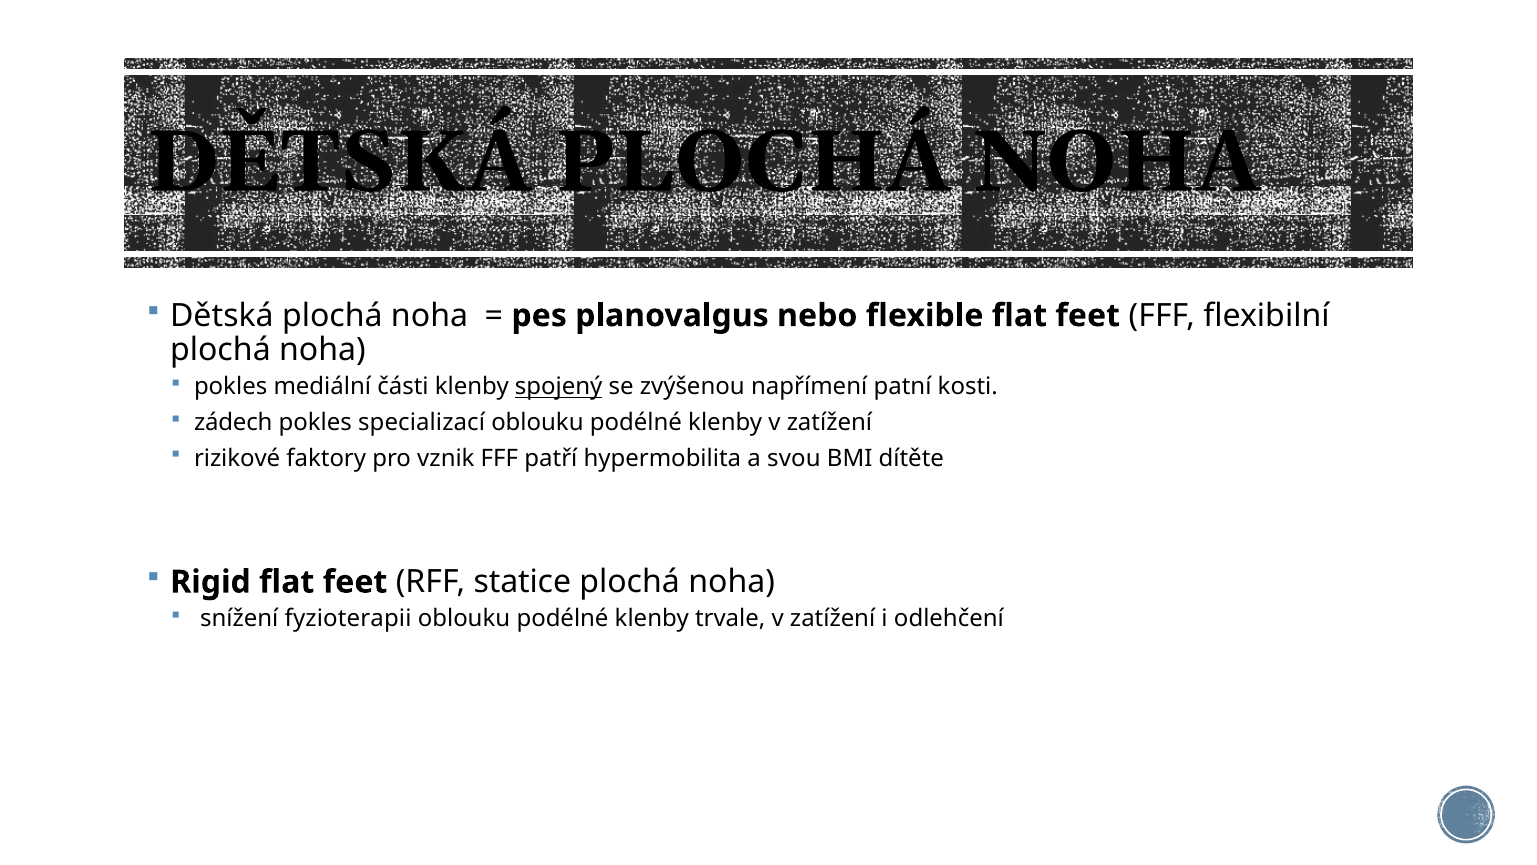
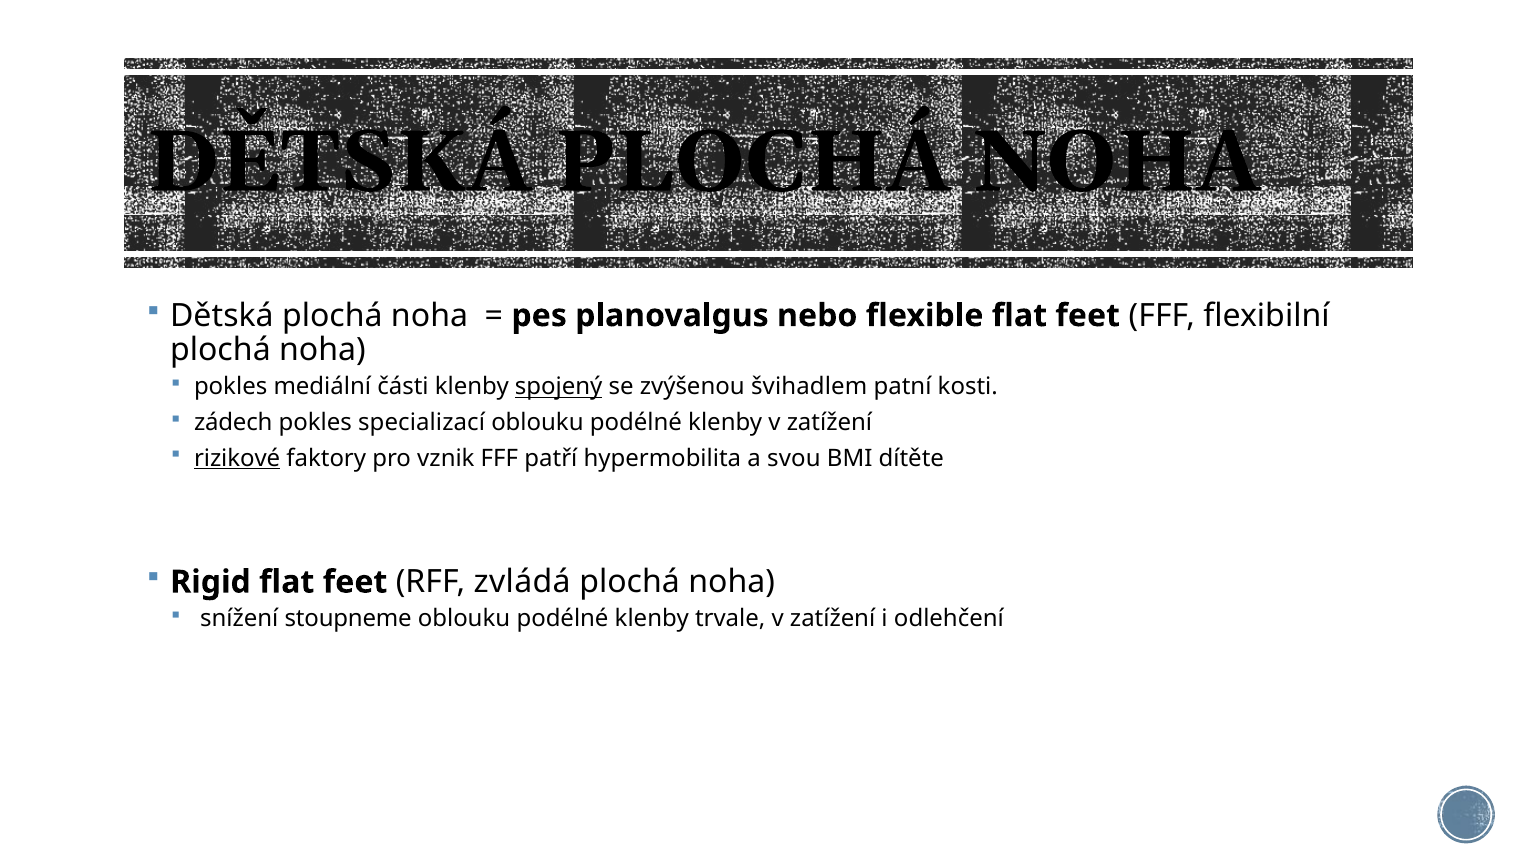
napřímení: napřímení -> švihadlem
rizikové underline: none -> present
statice: statice -> zvládá
fyzioterapii: fyzioterapii -> stoupneme
